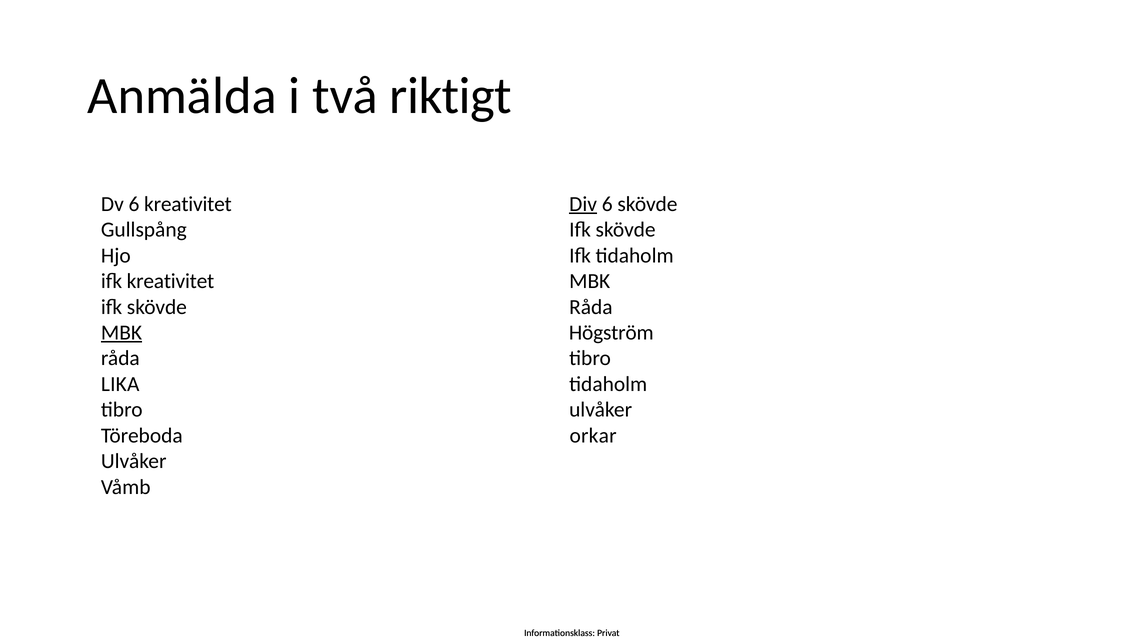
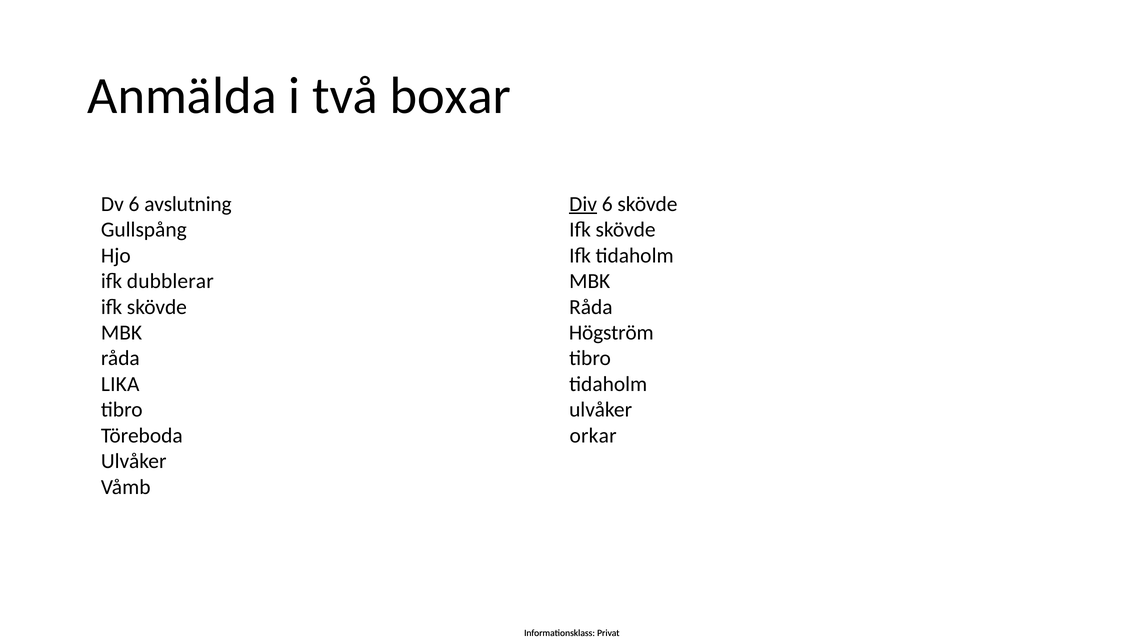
riktigt: riktigt -> boxar
6 kreativitet: kreativitet -> avslutning
ifk kreativitet: kreativitet -> dubblerar
MBK at (122, 333) underline: present -> none
